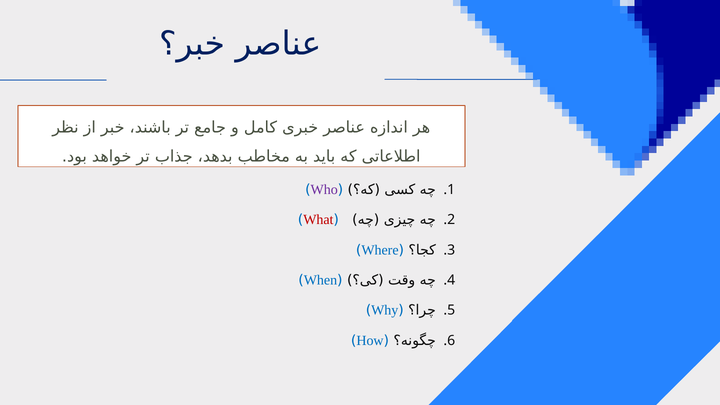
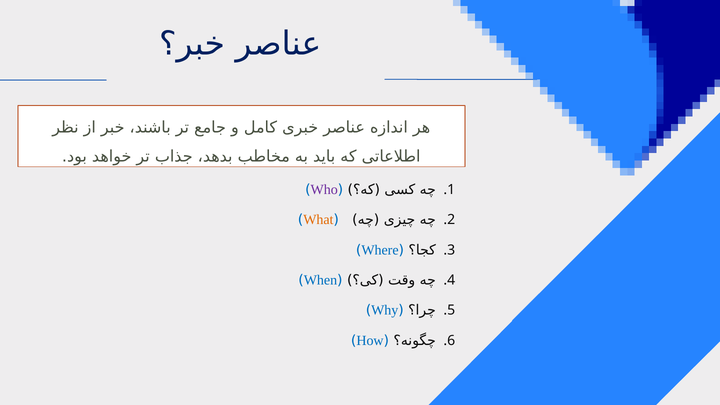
What colour: red -> orange
